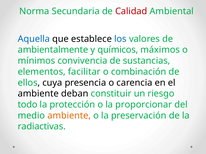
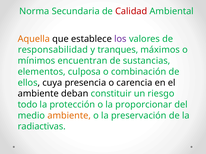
Aquella colour: blue -> orange
los colour: blue -> purple
ambientalmente: ambientalmente -> responsabilidad
químicos: químicos -> tranques
convivencia: convivencia -> encuentran
facilitar: facilitar -> culposa
